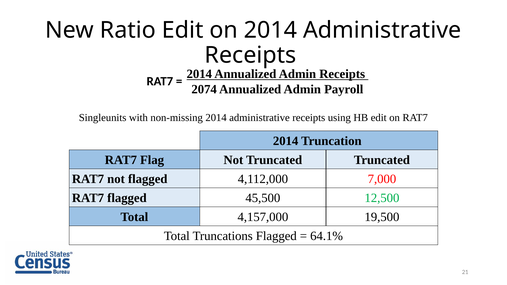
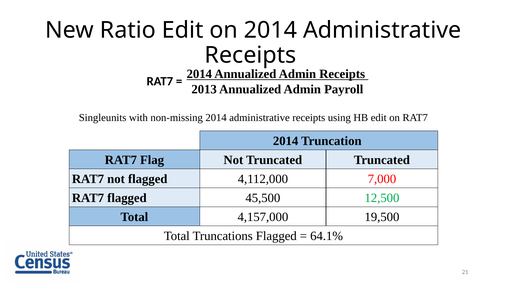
2074: 2074 -> 2013
